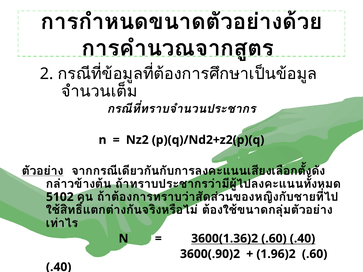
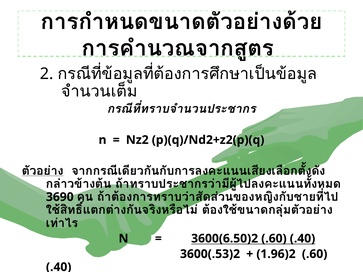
5102: 5102 -> 3690
3600(1.36)2: 3600(1.36)2 -> 3600(6.50)2
3600(.90)2: 3600(.90)2 -> 3600(.53)2
